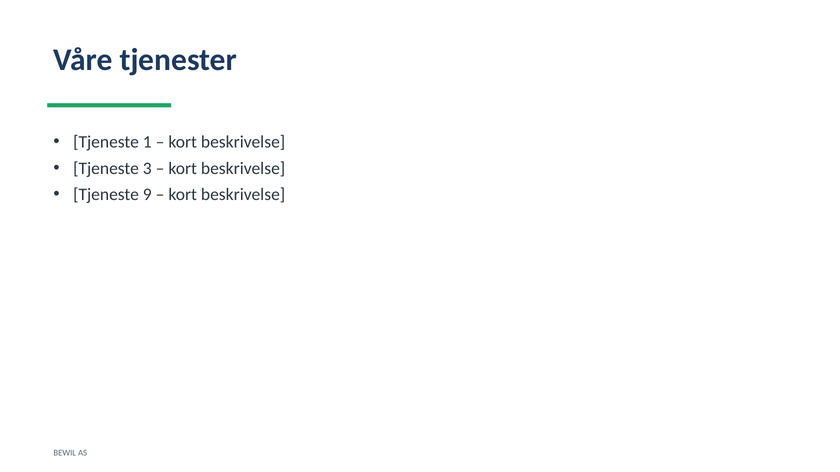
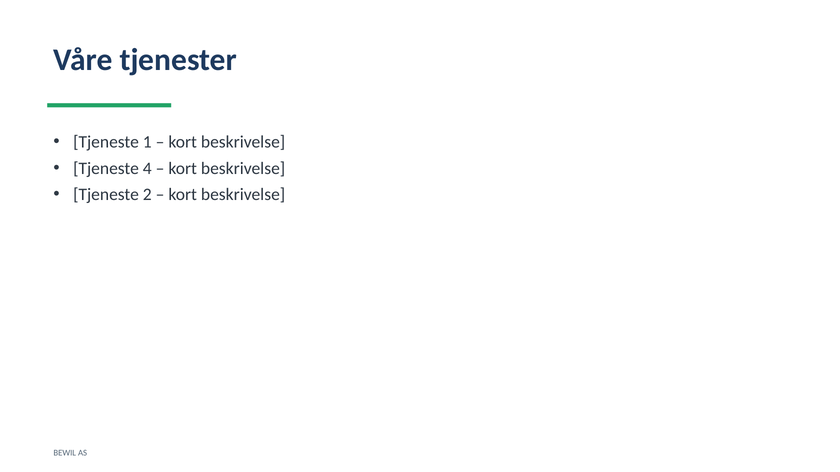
3: 3 -> 4
9: 9 -> 2
